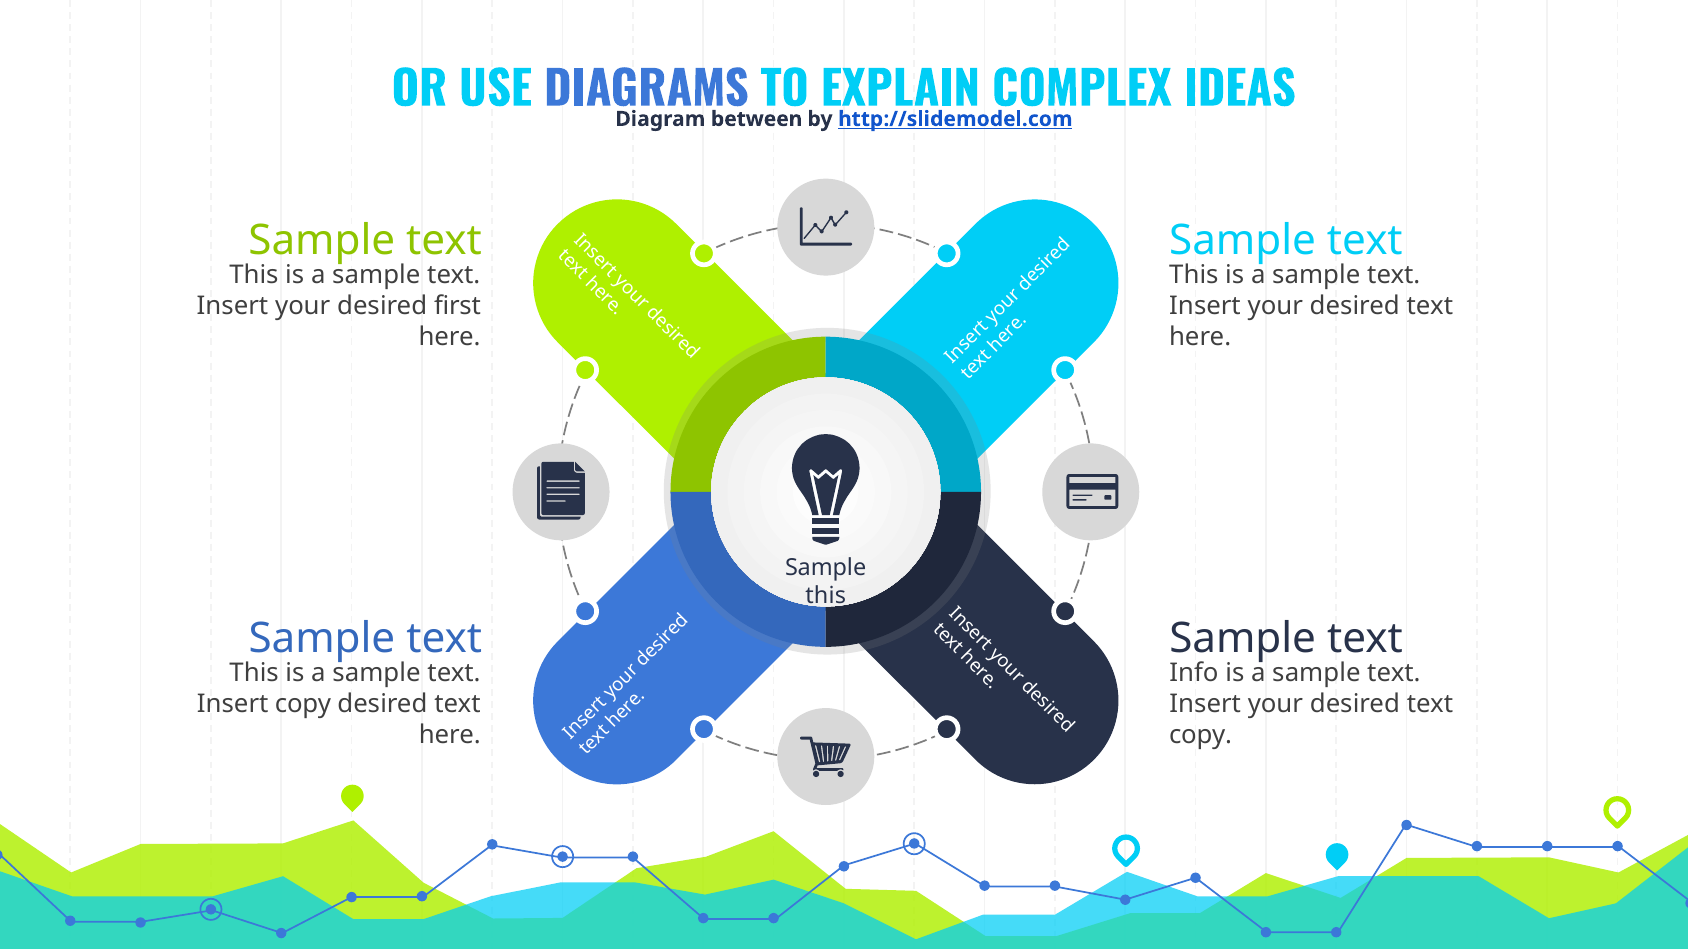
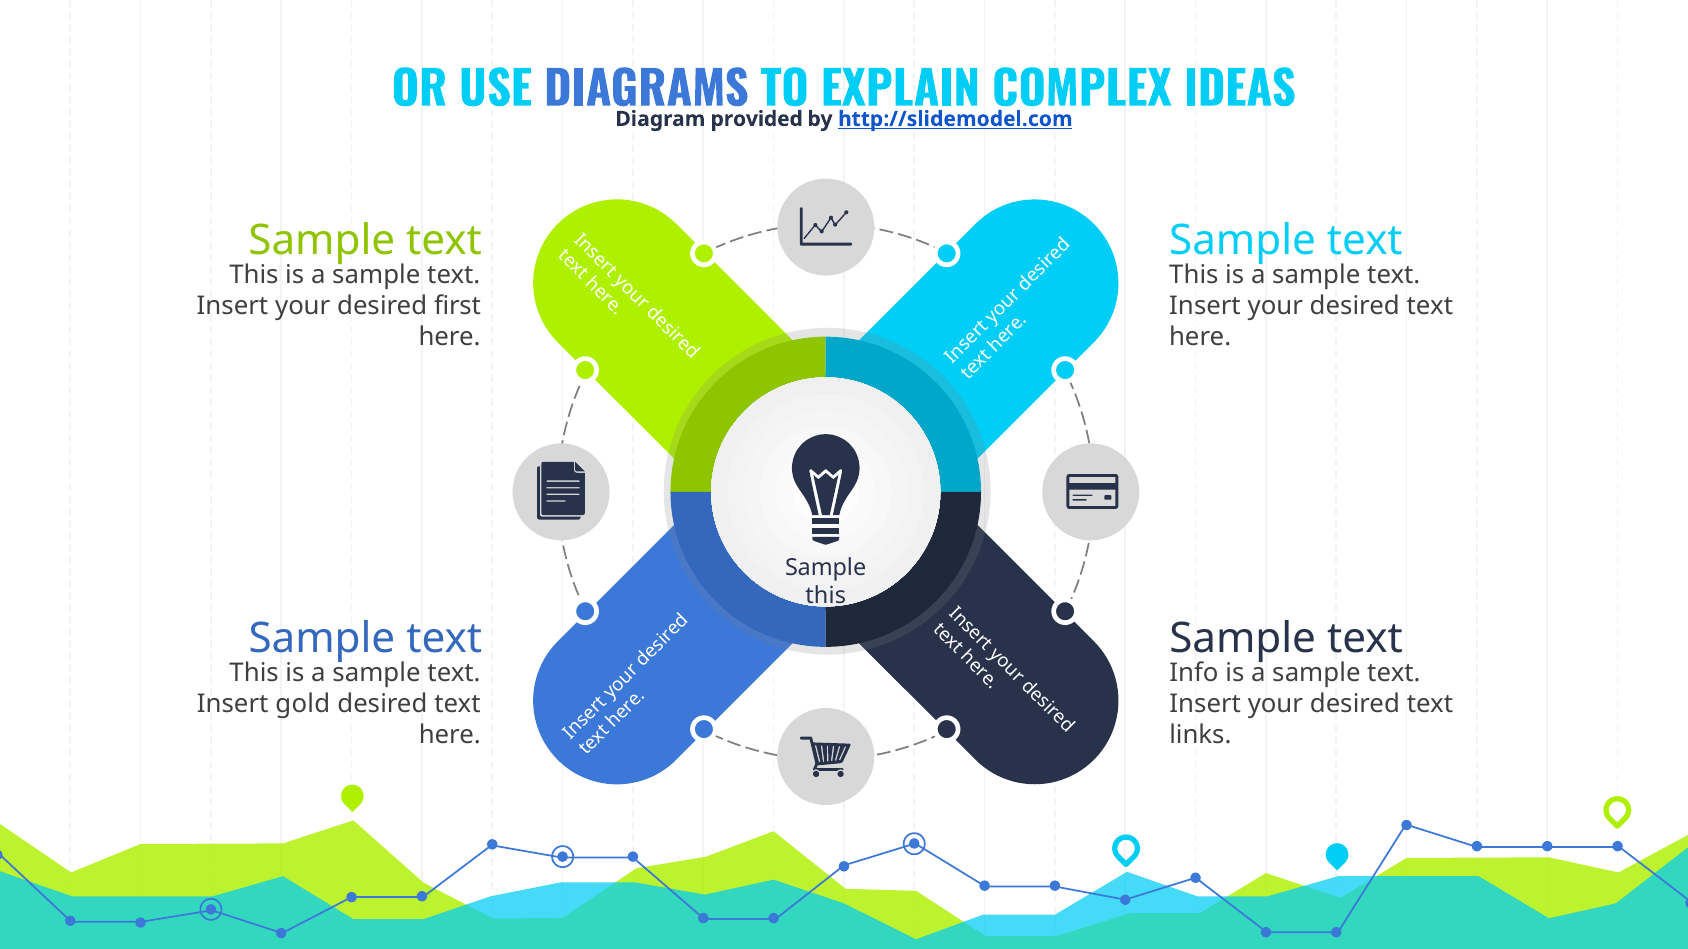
between: between -> provided
Insert copy: copy -> gold
copy at (1201, 735): copy -> links
